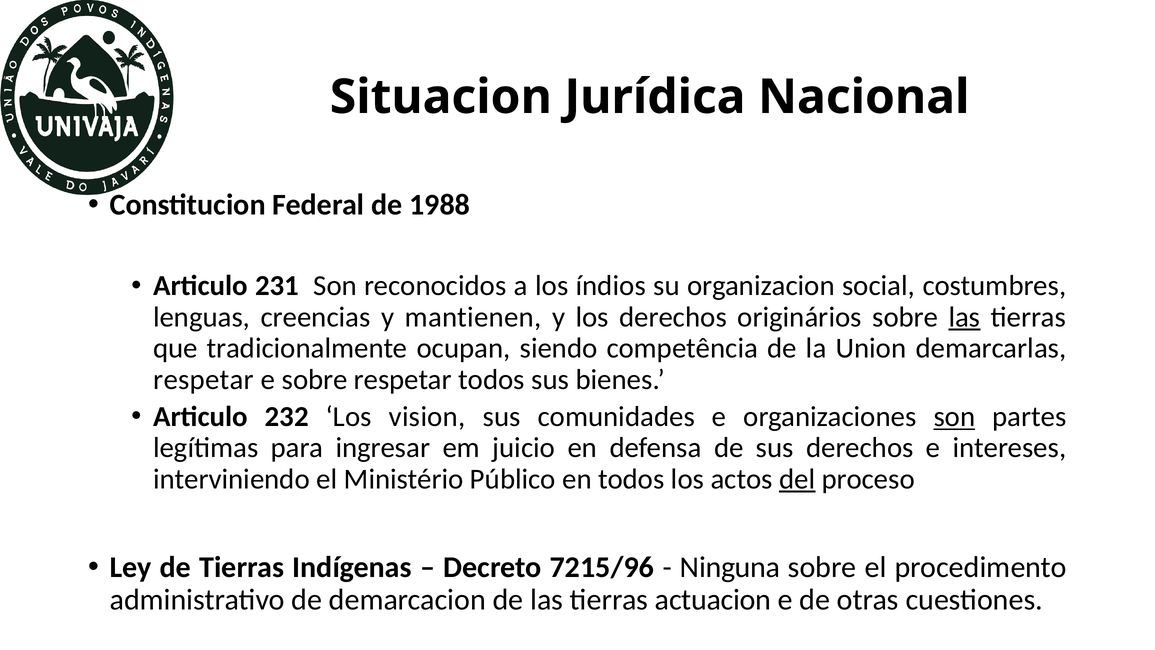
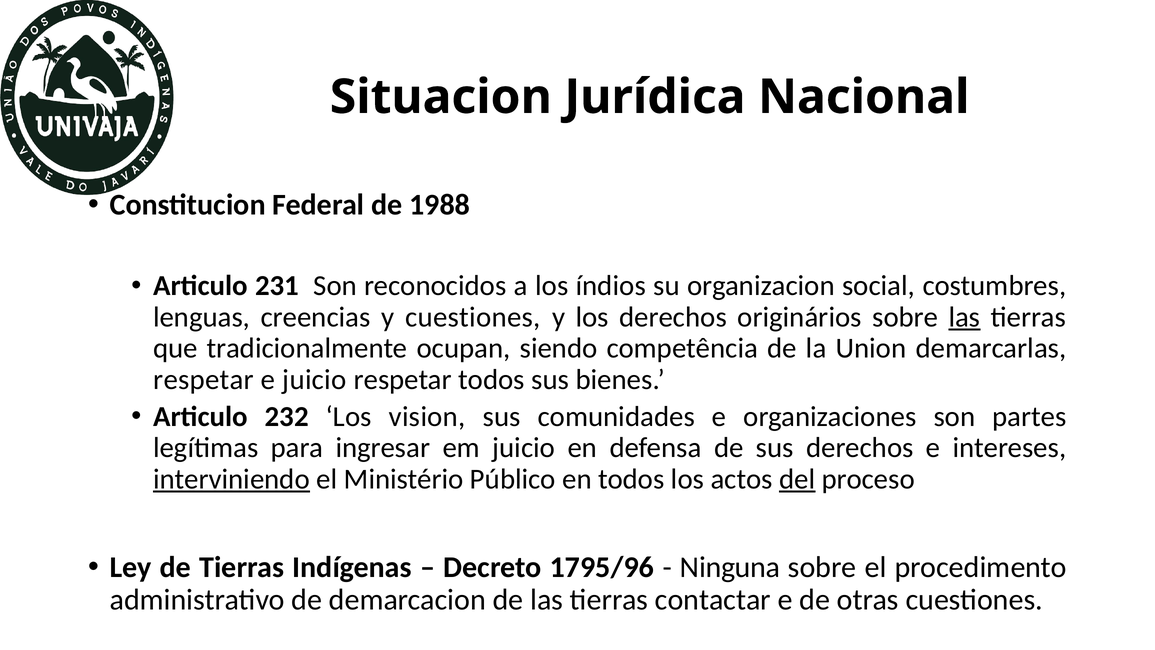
y mantienen: mantienen -> cuestiones
e sobre: sobre -> juicio
son at (954, 416) underline: present -> none
interviniendo underline: none -> present
7215/96: 7215/96 -> 1795/96
actuacion: actuacion -> contactar
